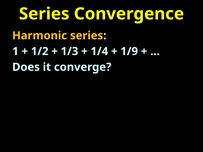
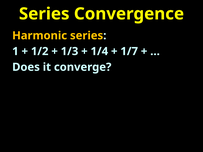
1/9: 1/9 -> 1/7
